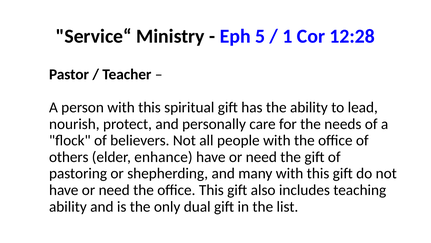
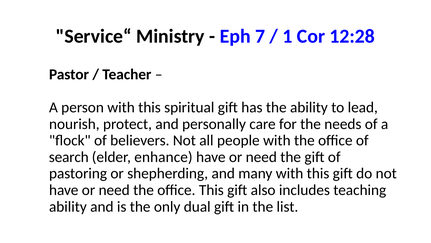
5: 5 -> 7
others: others -> search
